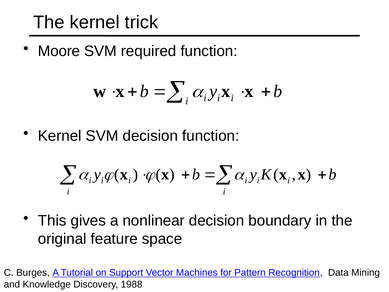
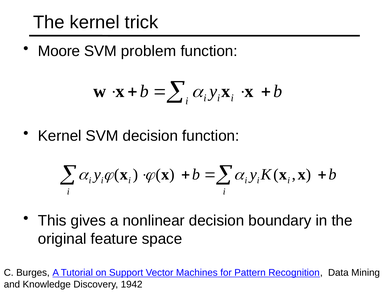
required: required -> problem
1988: 1988 -> 1942
